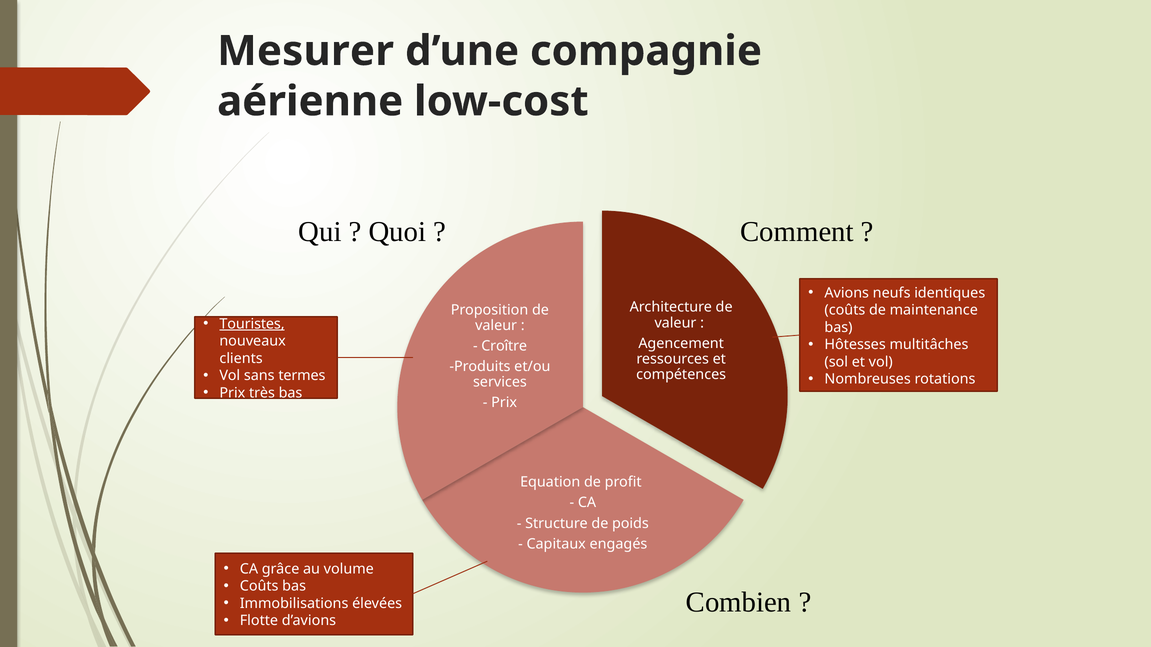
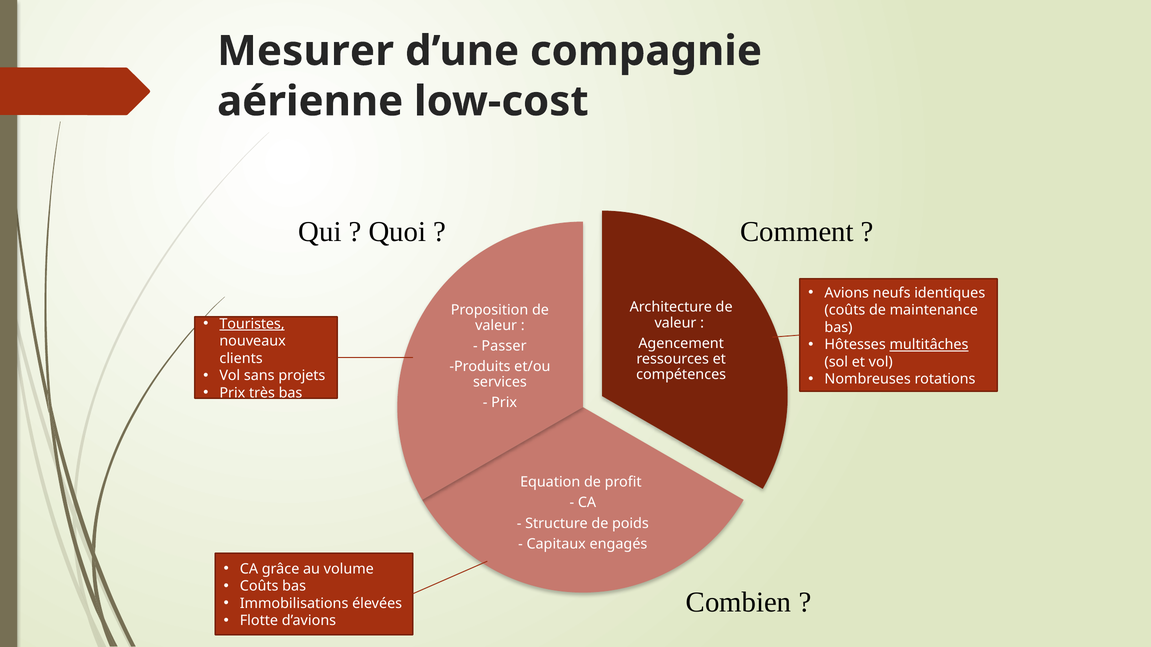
multitâches underline: none -> present
Croître: Croître -> Passer
termes: termes -> projets
